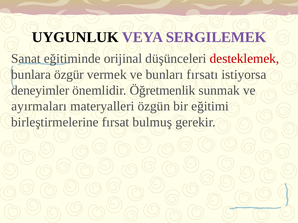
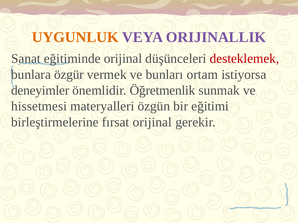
UYGUNLUK colour: black -> orange
SERGILEMEK: SERGILEMEK -> ORIJINALLIK
fırsatı: fırsatı -> ortam
ayırmaları: ayırmaları -> hissetmesi
fırsat bulmuş: bulmuş -> orijinal
